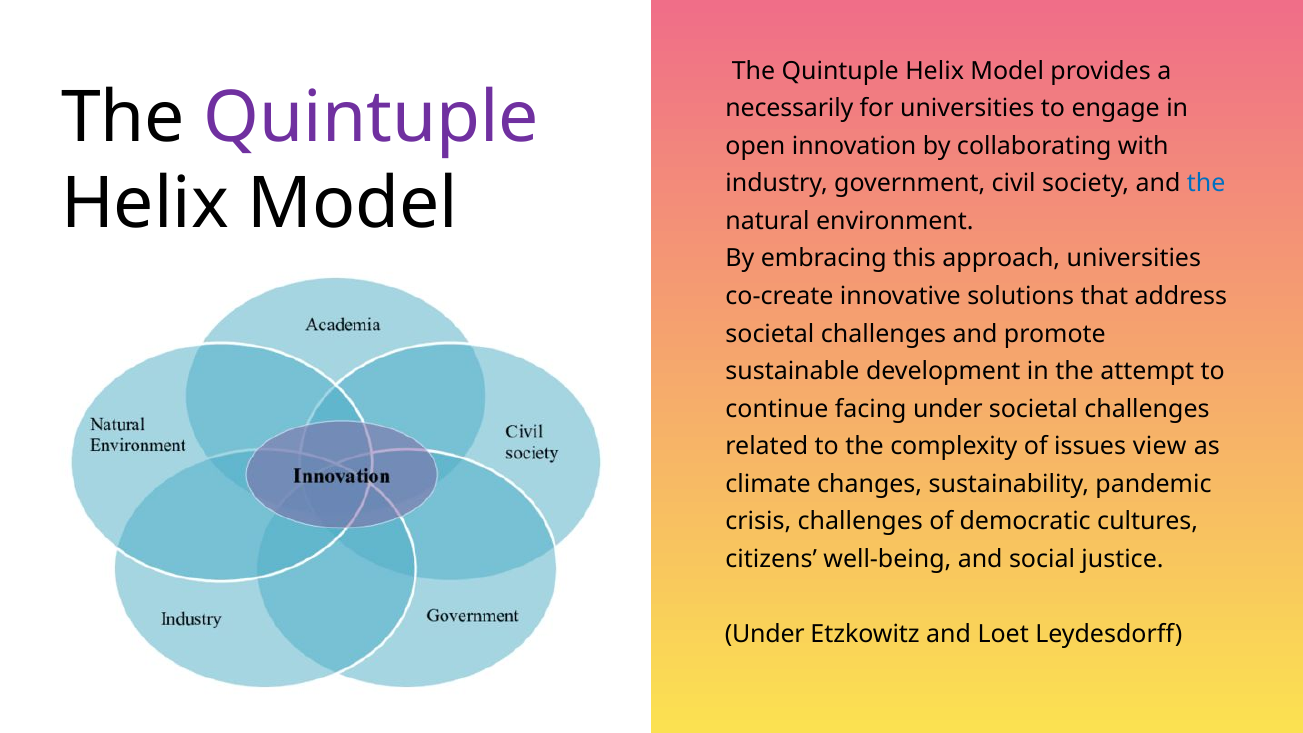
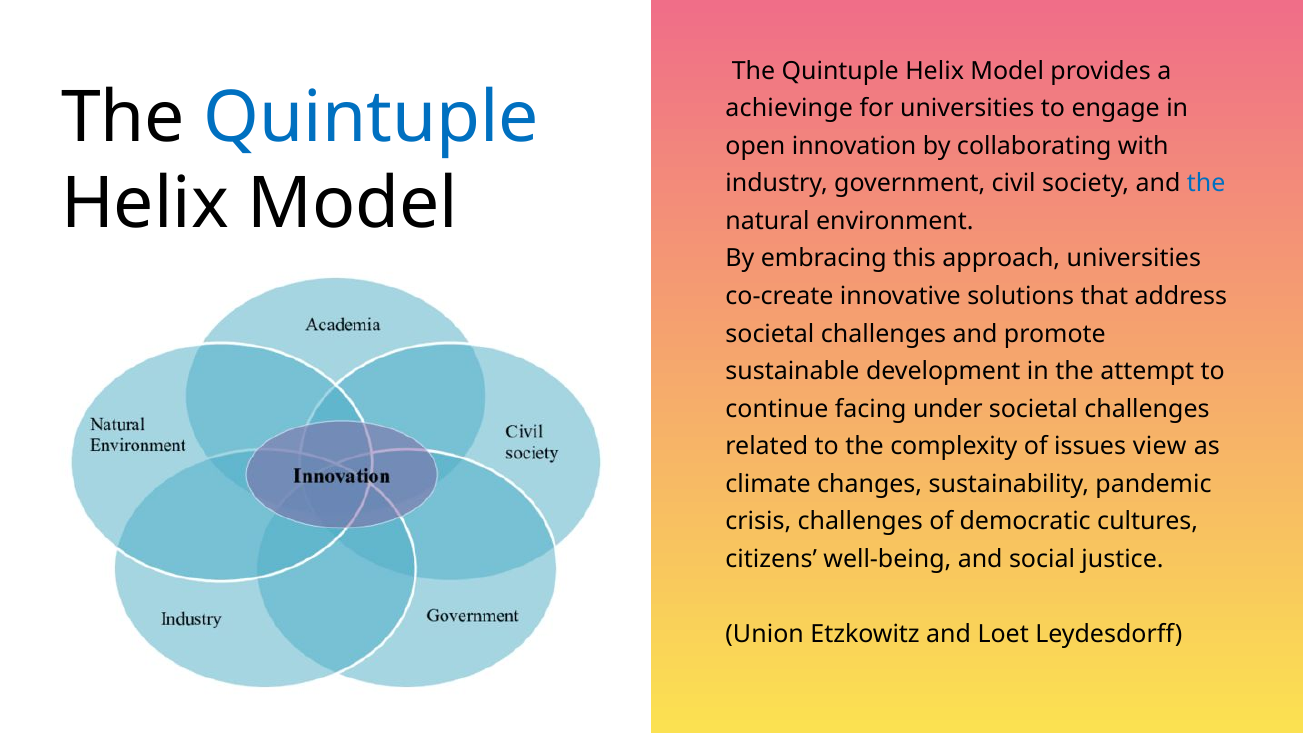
Quintuple at (371, 118) colour: purple -> blue
necessarily: necessarily -> achievinge
Under at (765, 634): Under -> Union
